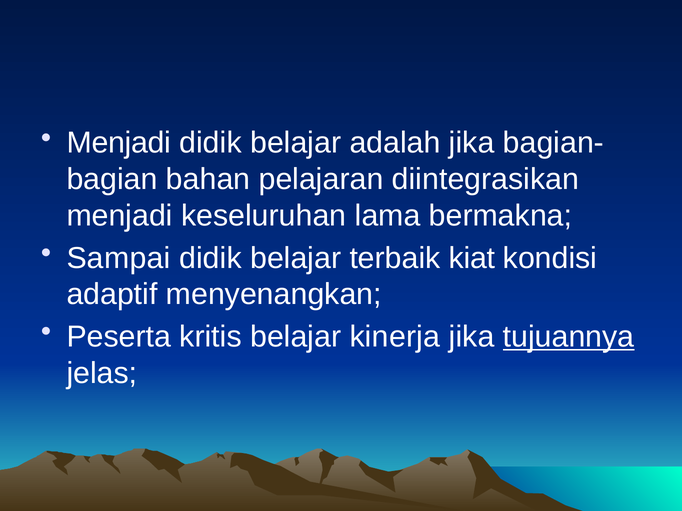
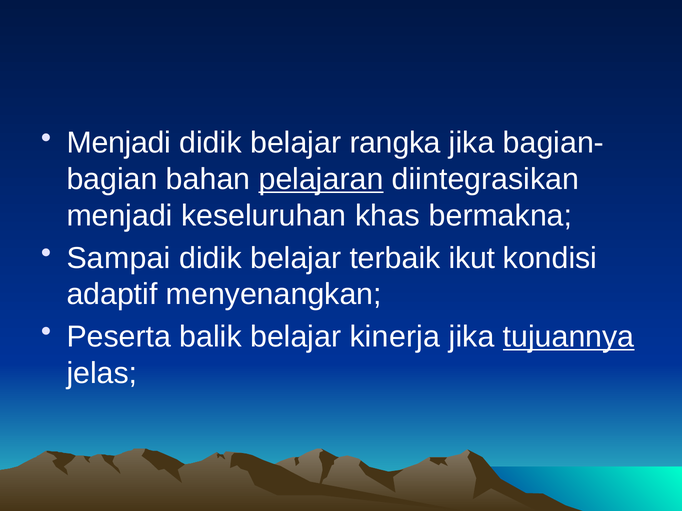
adalah: adalah -> rangka
pelajaran underline: none -> present
lama: lama -> khas
kiat: kiat -> ikut
kritis: kritis -> balik
